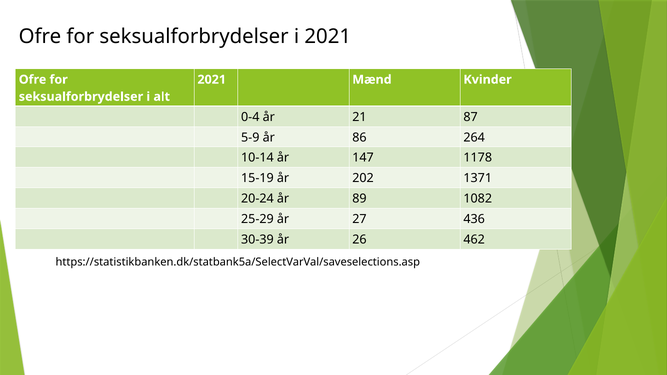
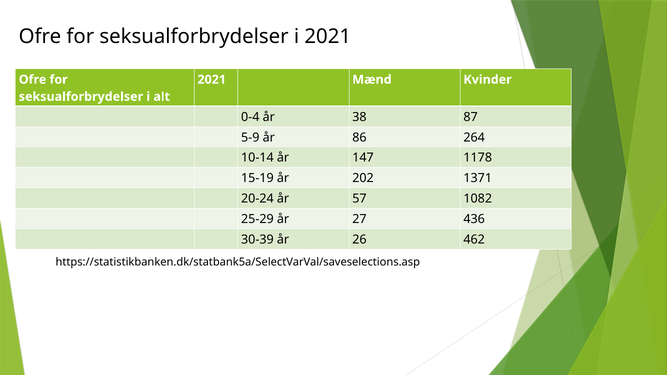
21: 21 -> 38
89: 89 -> 57
